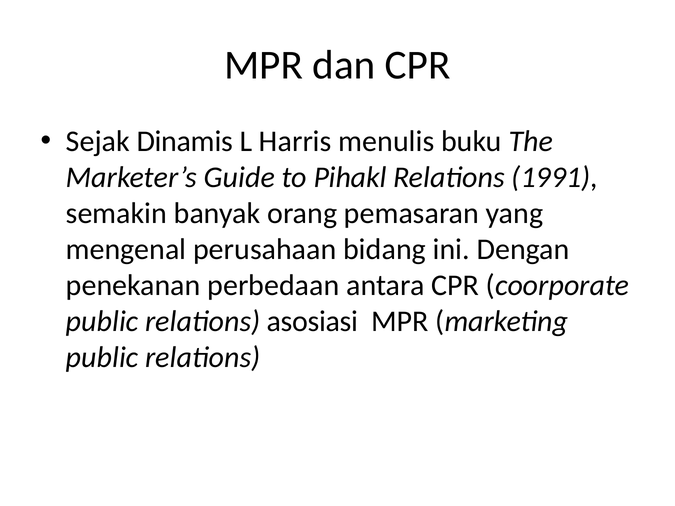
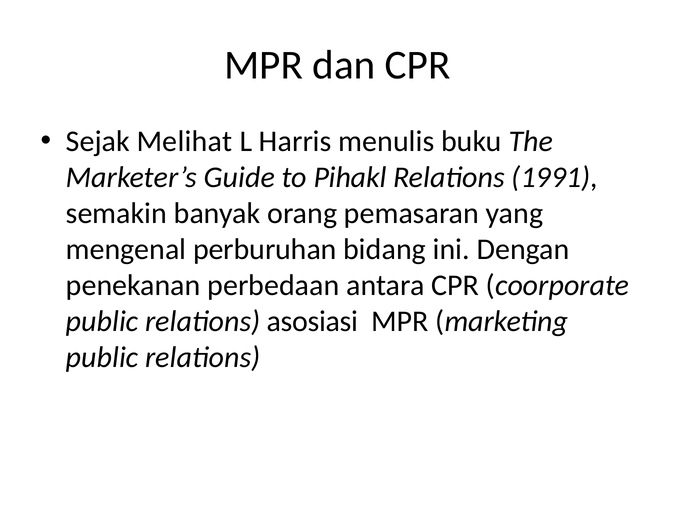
Dinamis: Dinamis -> Melihat
perusahaan: perusahaan -> perburuhan
